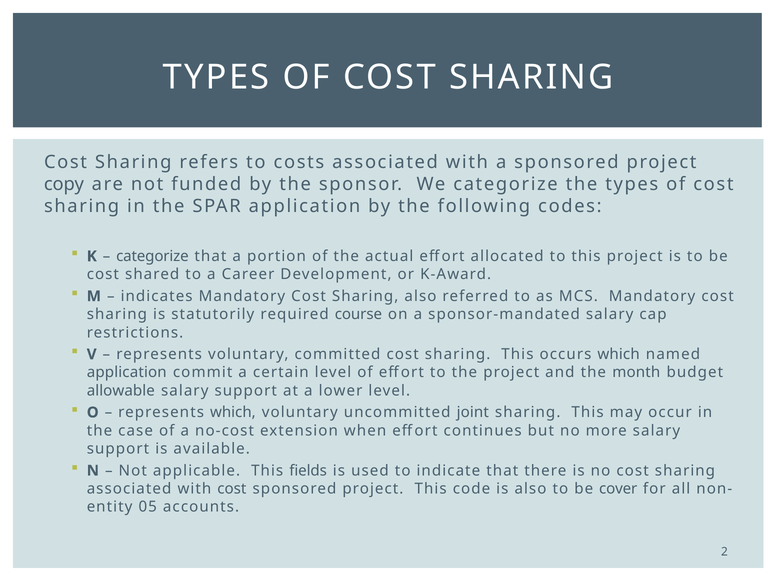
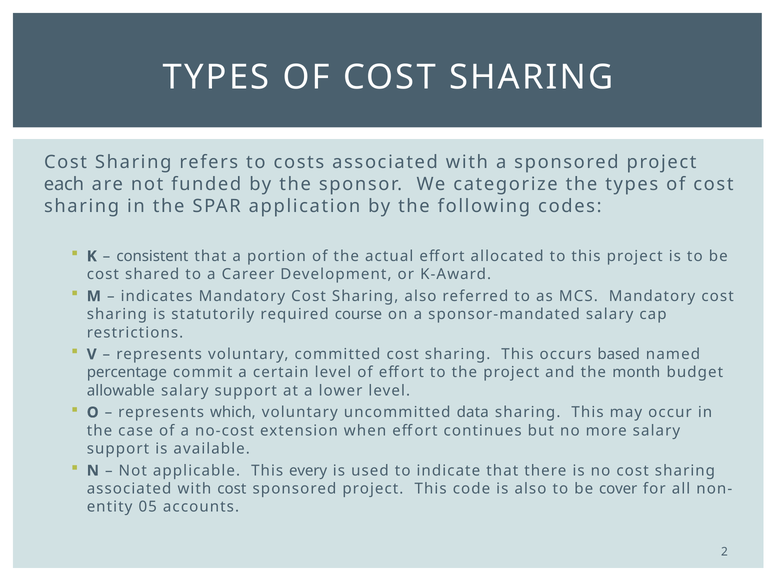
copy: copy -> each
categorize at (152, 256): categorize -> consistent
occurs which: which -> based
application at (127, 372): application -> percentage
joint: joint -> data
fields: fields -> every
